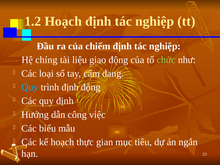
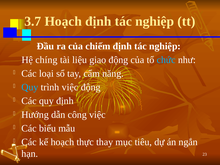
1.2: 1.2 -> 3.7
chức colour: light green -> light blue
đang: đang -> năng
trình định: định -> việc
gian: gian -> thay
